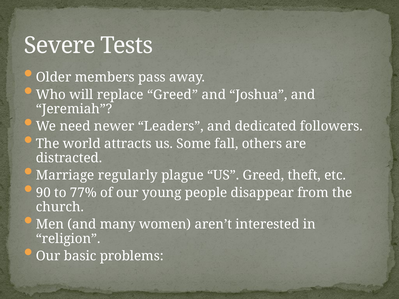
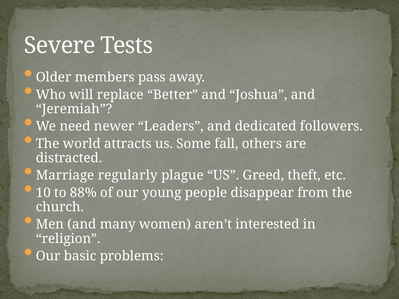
replace Greed: Greed -> Better
90: 90 -> 10
77%: 77% -> 88%
